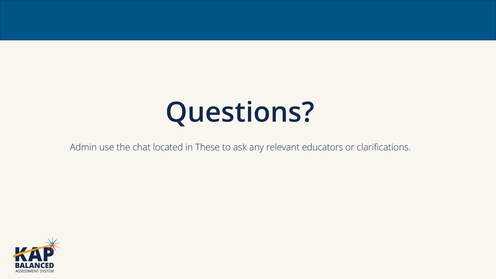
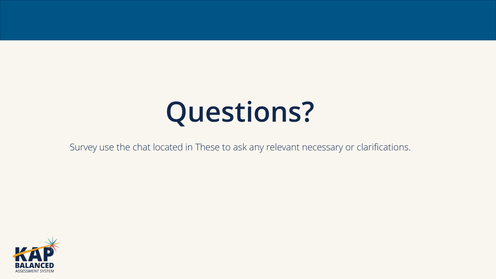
Admin: Admin -> Survey
educators: educators -> necessary
